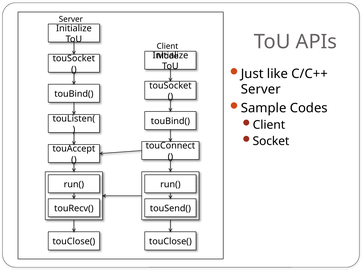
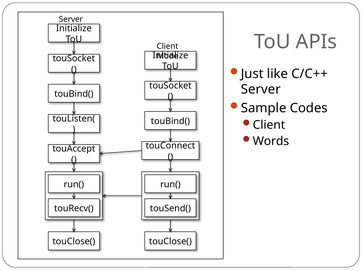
Socket: Socket -> Words
